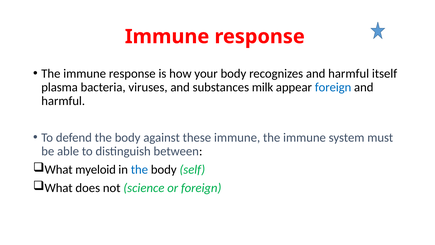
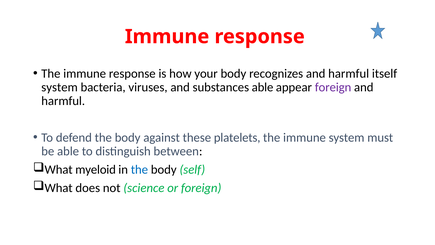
plasma at (60, 87): plasma -> system
substances milk: milk -> able
foreign at (333, 87) colour: blue -> purple
these immune: immune -> platelets
